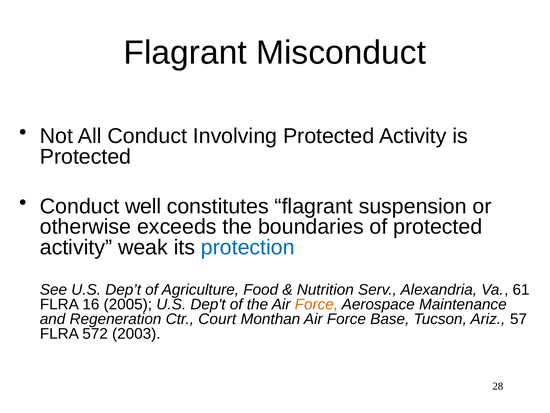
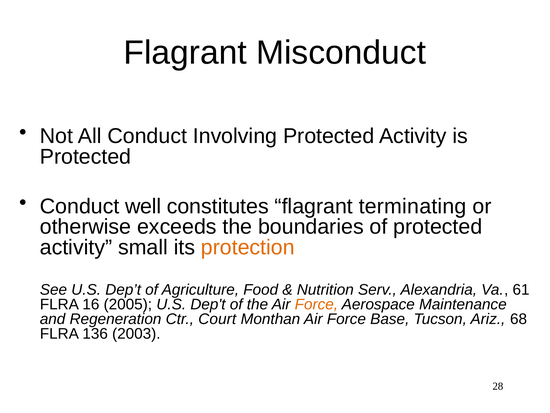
suspension: suspension -> terminating
weak: weak -> small
protection colour: blue -> orange
57: 57 -> 68
572: 572 -> 136
